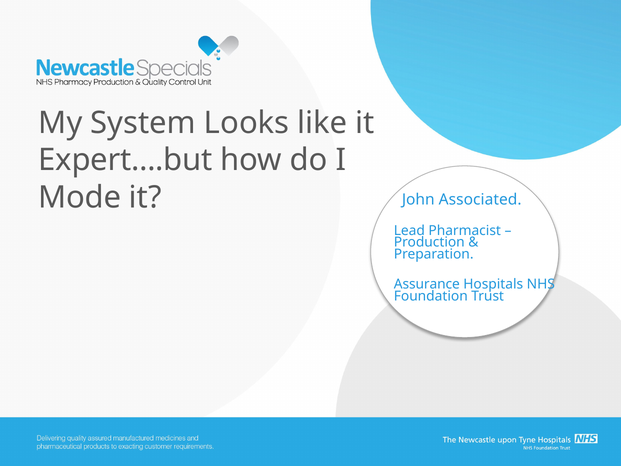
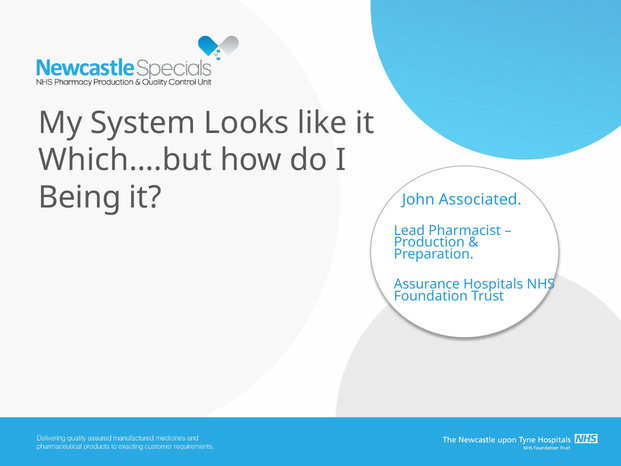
Expert….but: Expert….but -> Which….but
Mode: Mode -> Being
